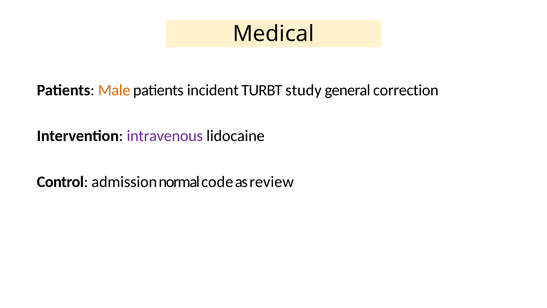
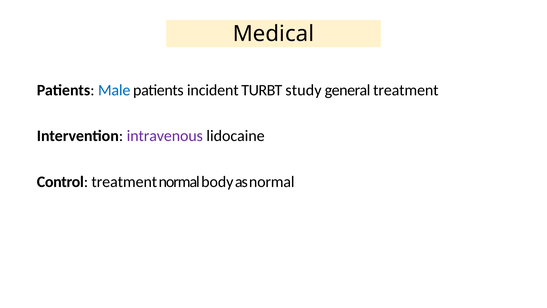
Male colour: orange -> blue
general correction: correction -> treatment
Control admission: admission -> treatment
code: code -> body
as review: review -> normal
